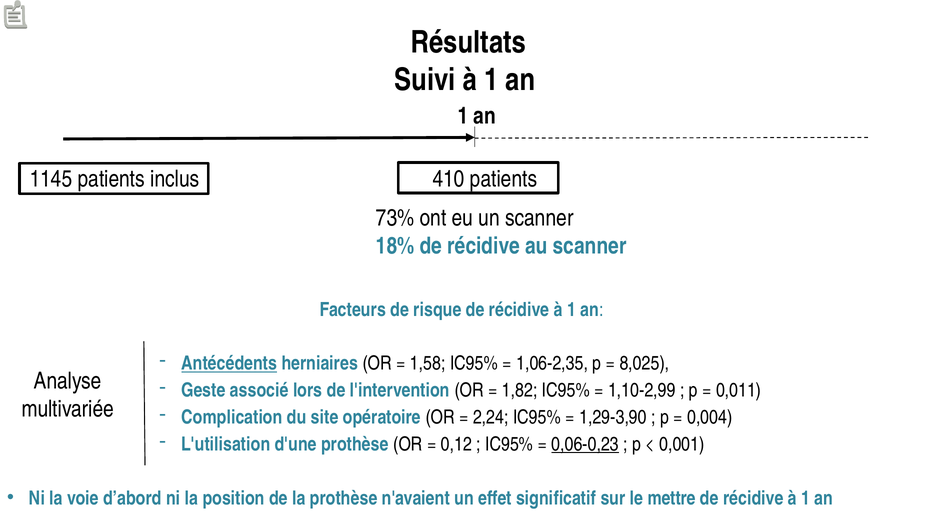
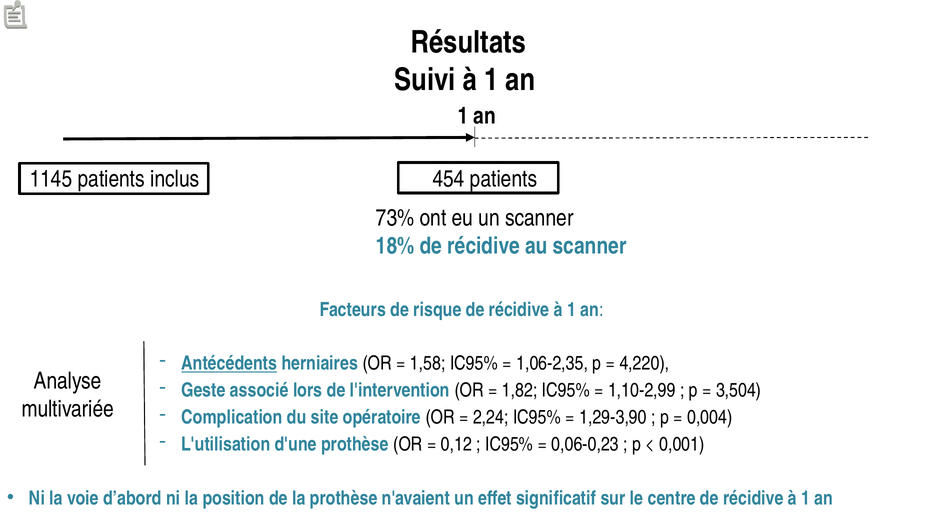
410: 410 -> 454
8,025: 8,025 -> 4,220
0,011: 0,011 -> 3,504
0,06-0,23 underline: present -> none
mettre: mettre -> centre
